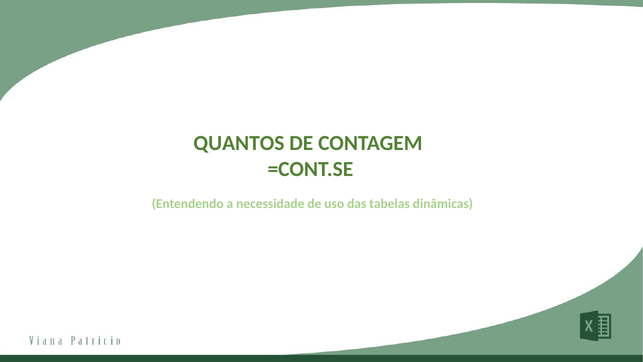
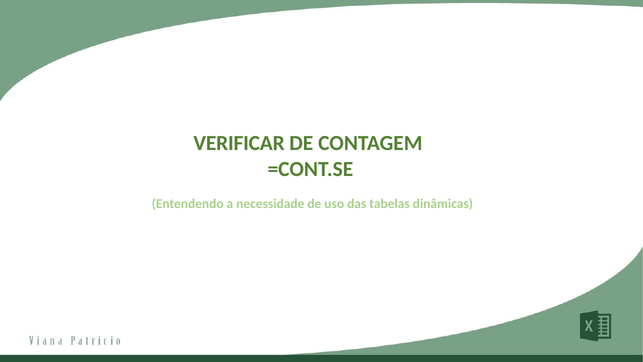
QUANTOS: QUANTOS -> VERIFICAR
